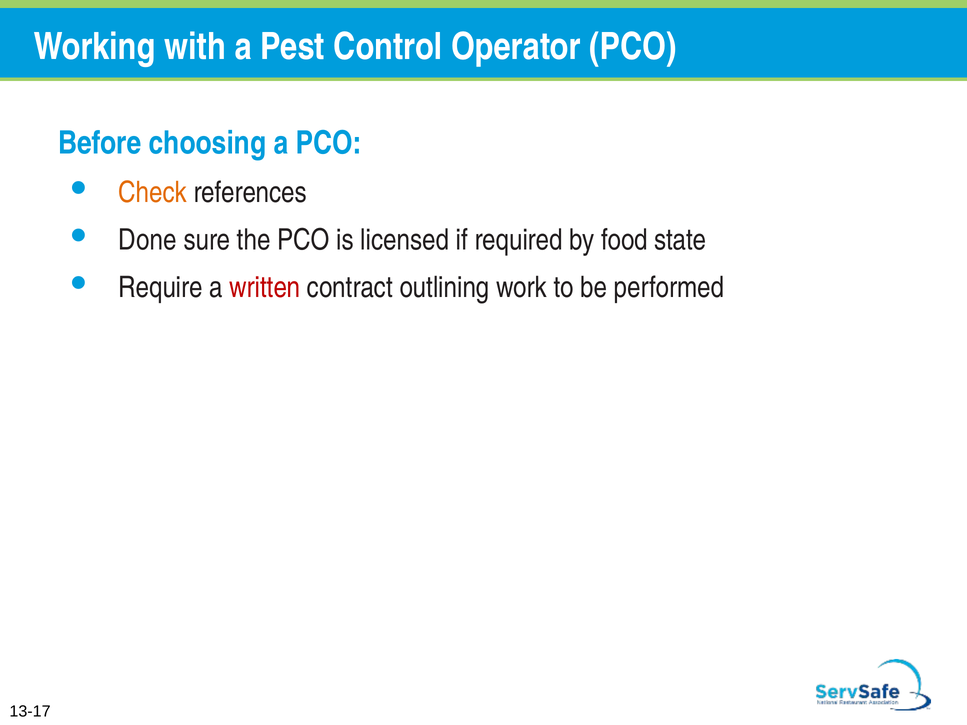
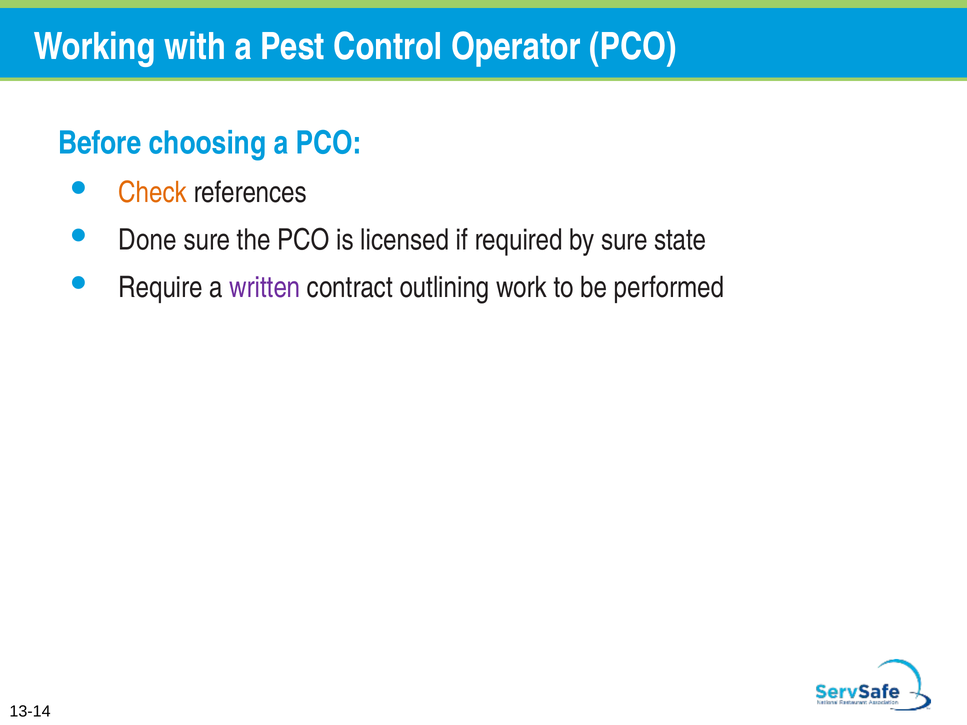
by food: food -> sure
written colour: red -> purple
13-17: 13-17 -> 13-14
